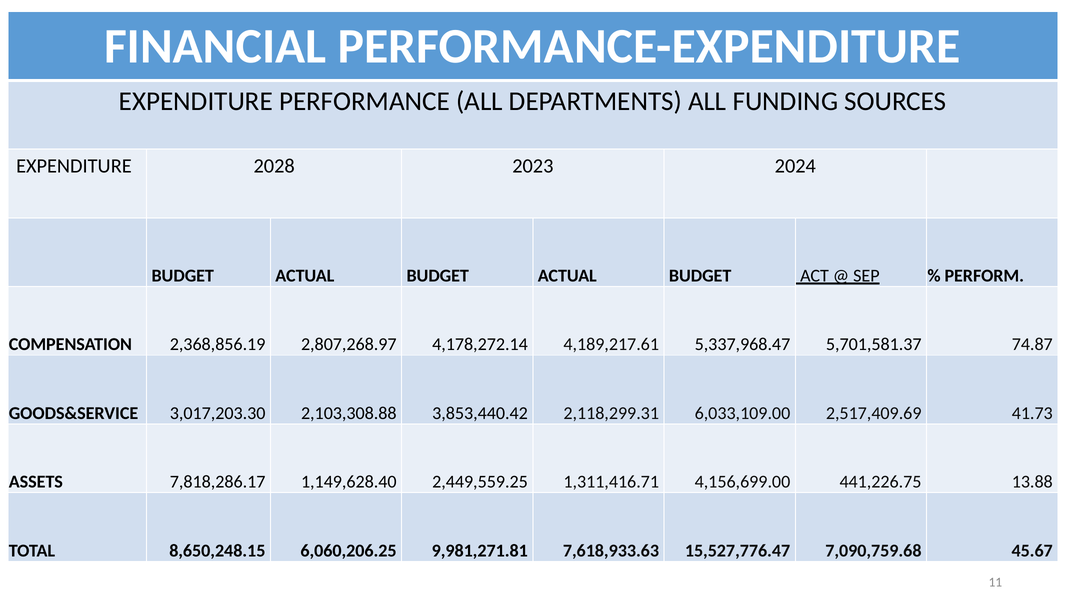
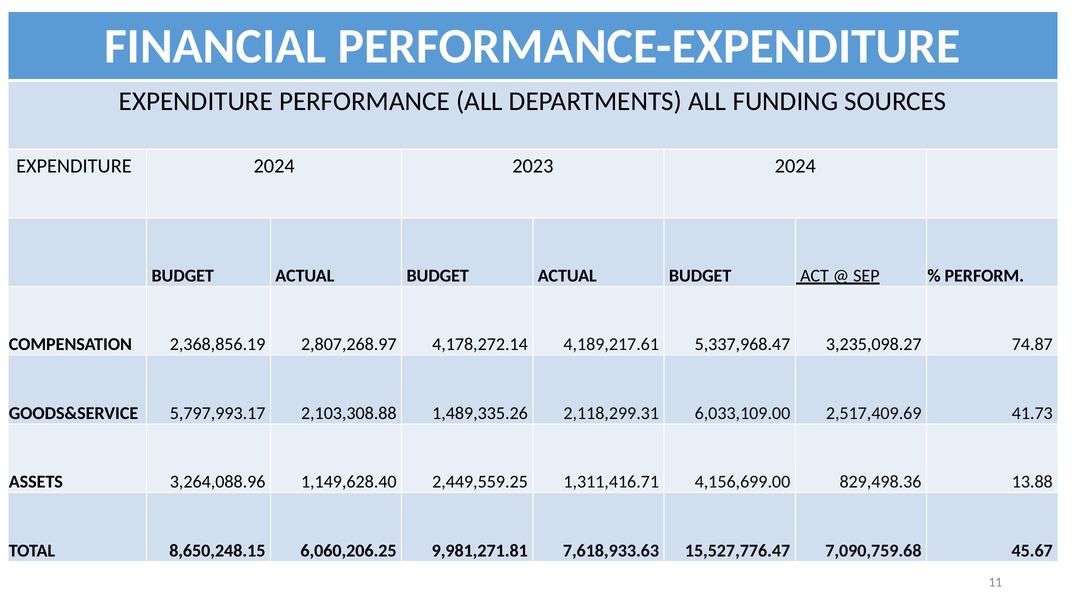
EXPENDITURE 2028: 2028 -> 2024
5,701,581.37: 5,701,581.37 -> 3,235,098.27
3,017,203.30: 3,017,203.30 -> 5,797,993.17
3,853,440.42: 3,853,440.42 -> 1,489,335.26
7,818,286.17: 7,818,286.17 -> 3,264,088.96
441,226.75: 441,226.75 -> 829,498.36
